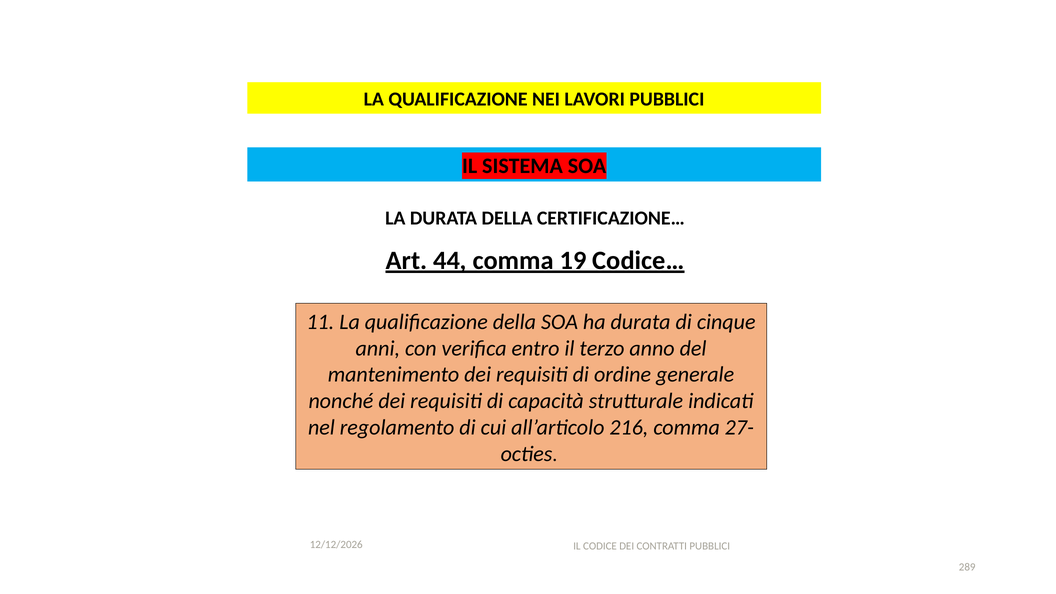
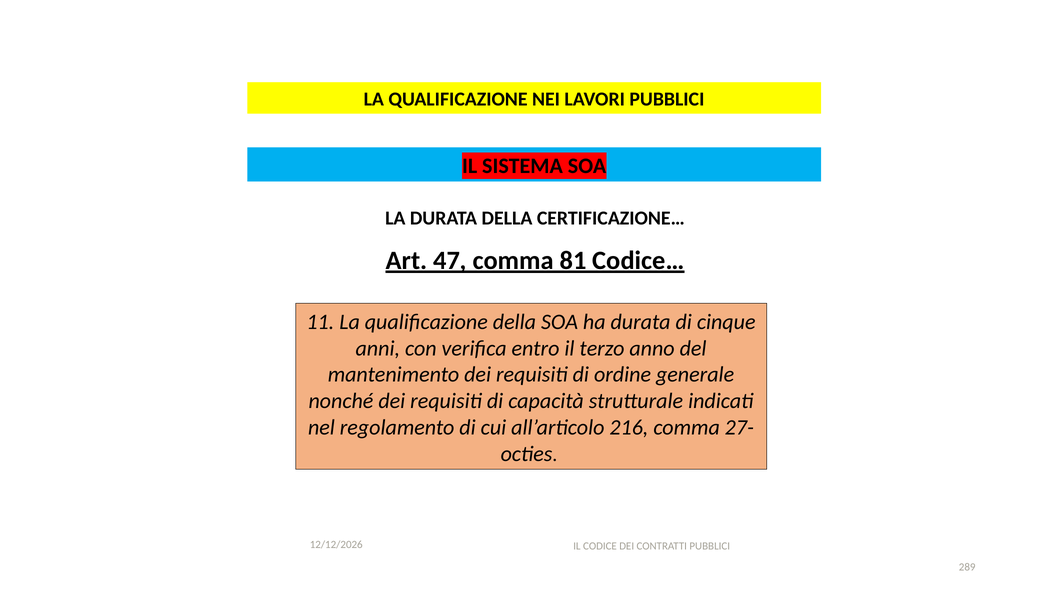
44: 44 -> 47
19: 19 -> 81
